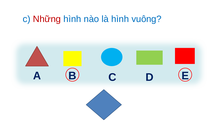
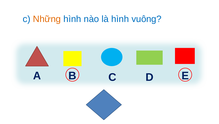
Những colour: red -> orange
